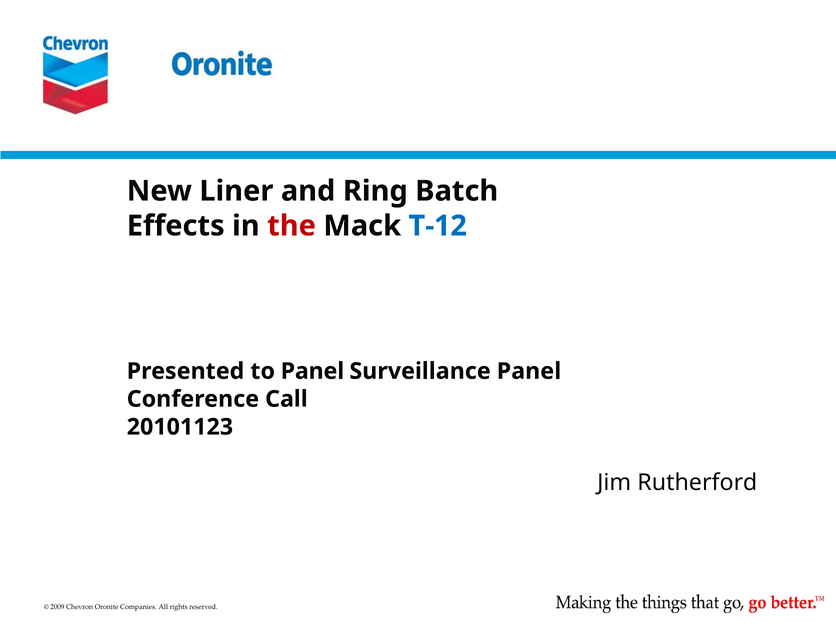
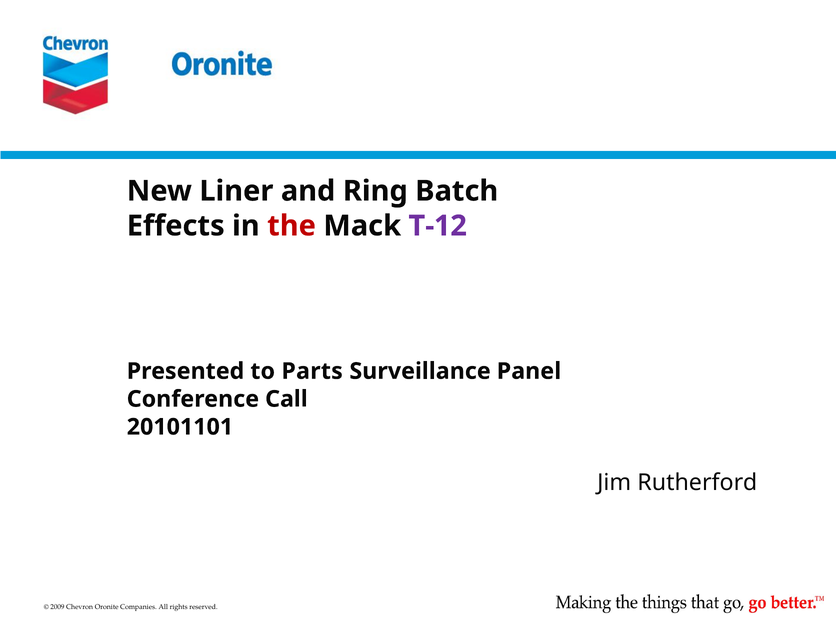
T-12 colour: blue -> purple
to Panel: Panel -> Parts
20101123: 20101123 -> 20101101
